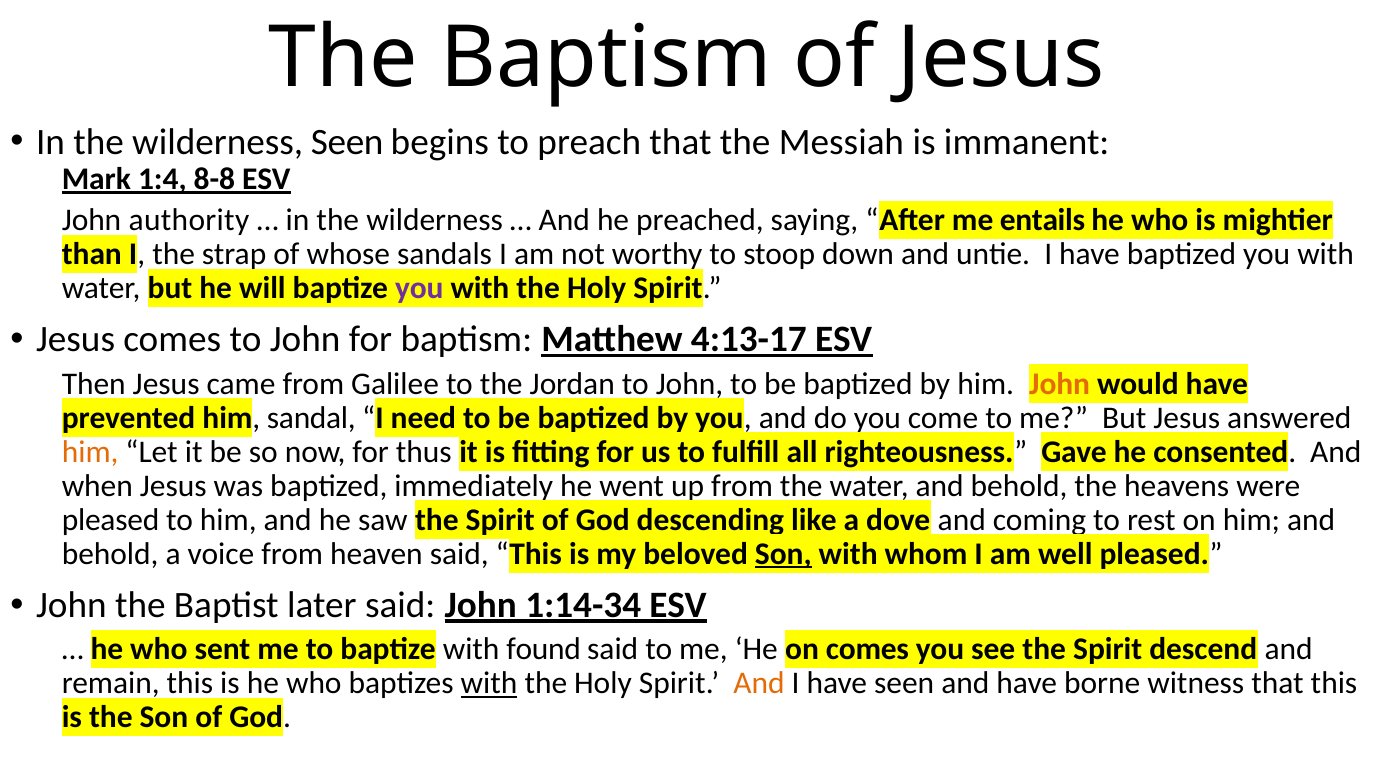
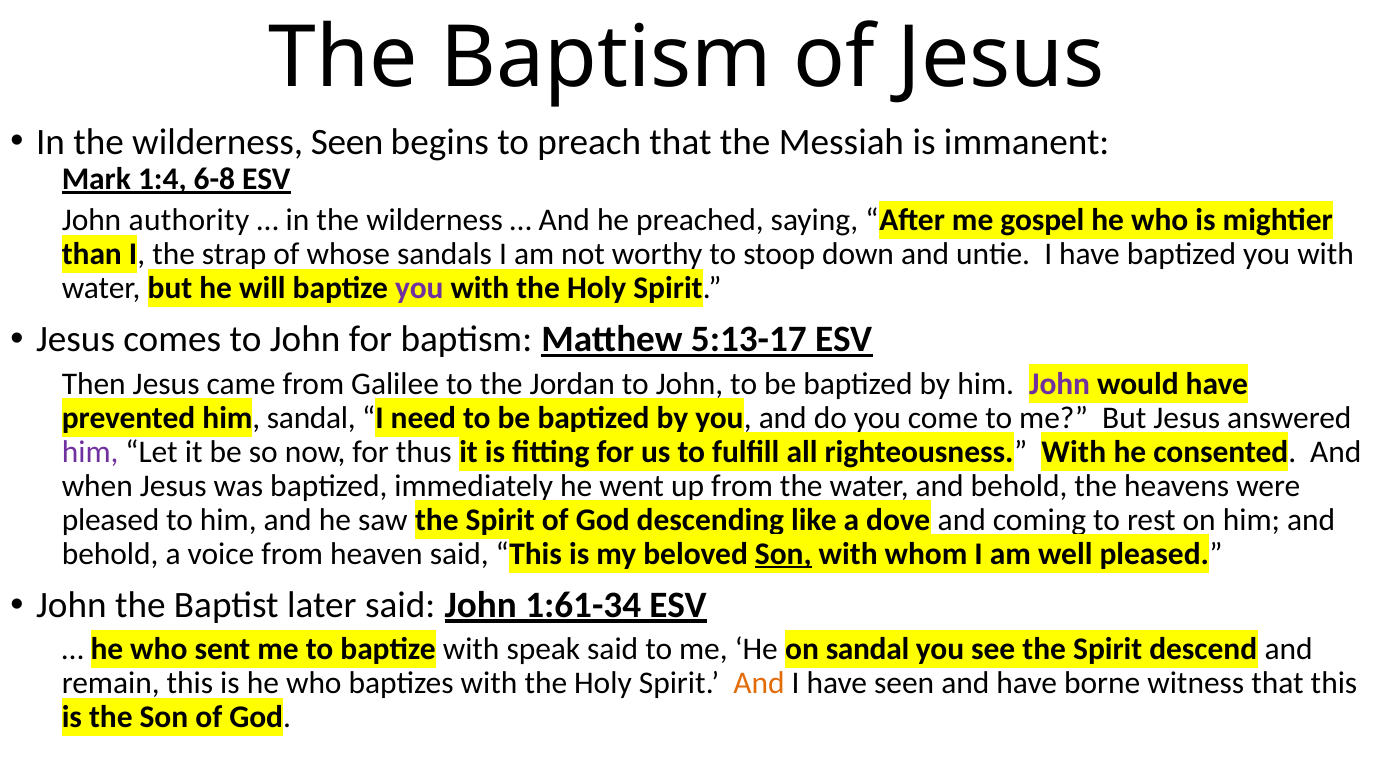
8-8: 8-8 -> 6-8
entails: entails -> gospel
4:13-17: 4:13-17 -> 5:13-17
John at (1060, 384) colour: orange -> purple
him at (90, 452) colour: orange -> purple
righteousness Gave: Gave -> With
1:14-34: 1:14-34 -> 1:61-34
found: found -> speak
on comes: comes -> sandal
with at (489, 683) underline: present -> none
